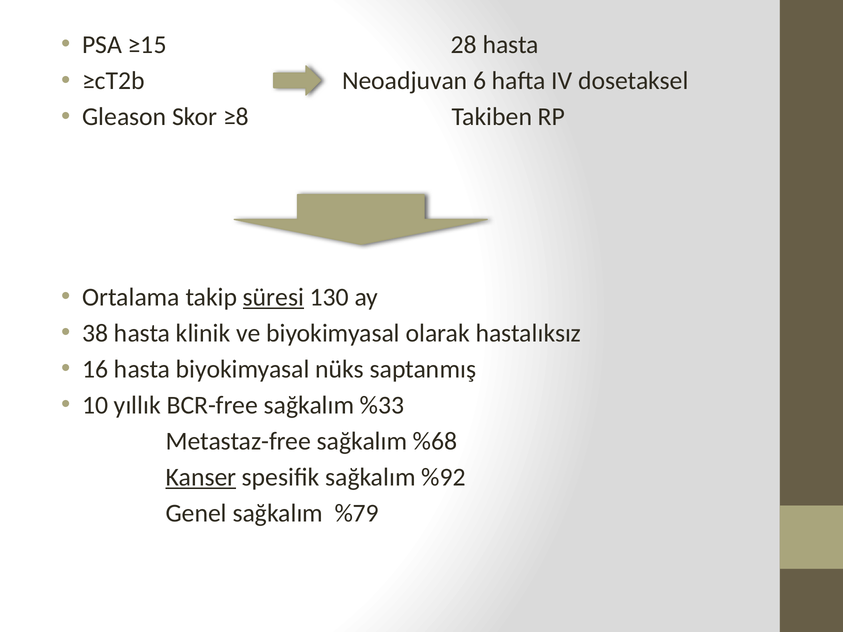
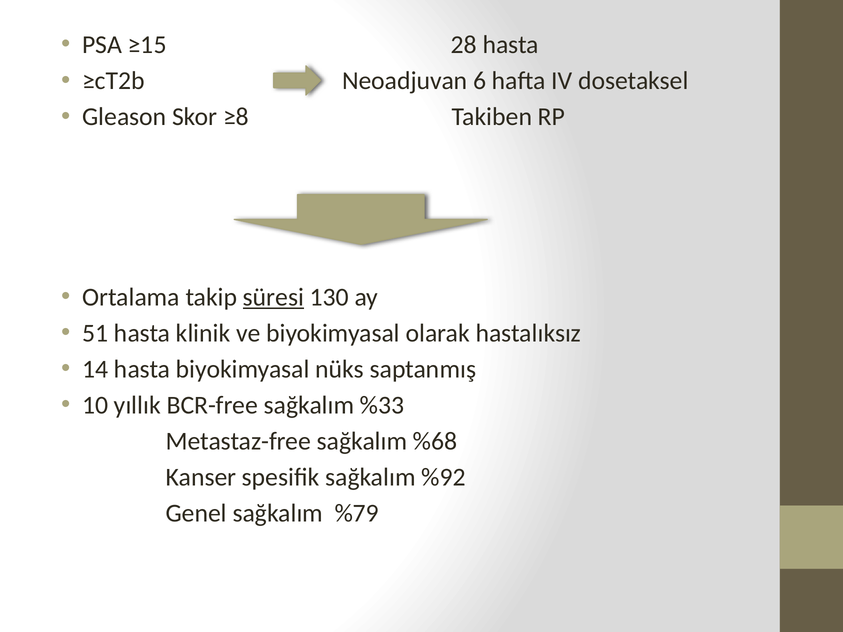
38: 38 -> 51
16: 16 -> 14
Kanser underline: present -> none
